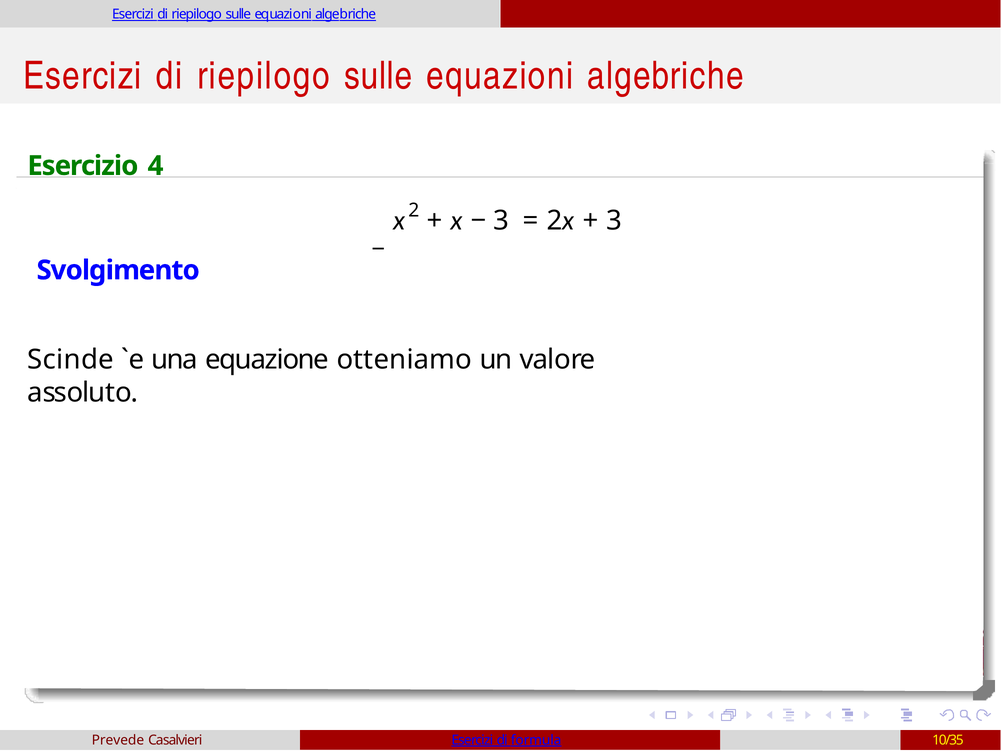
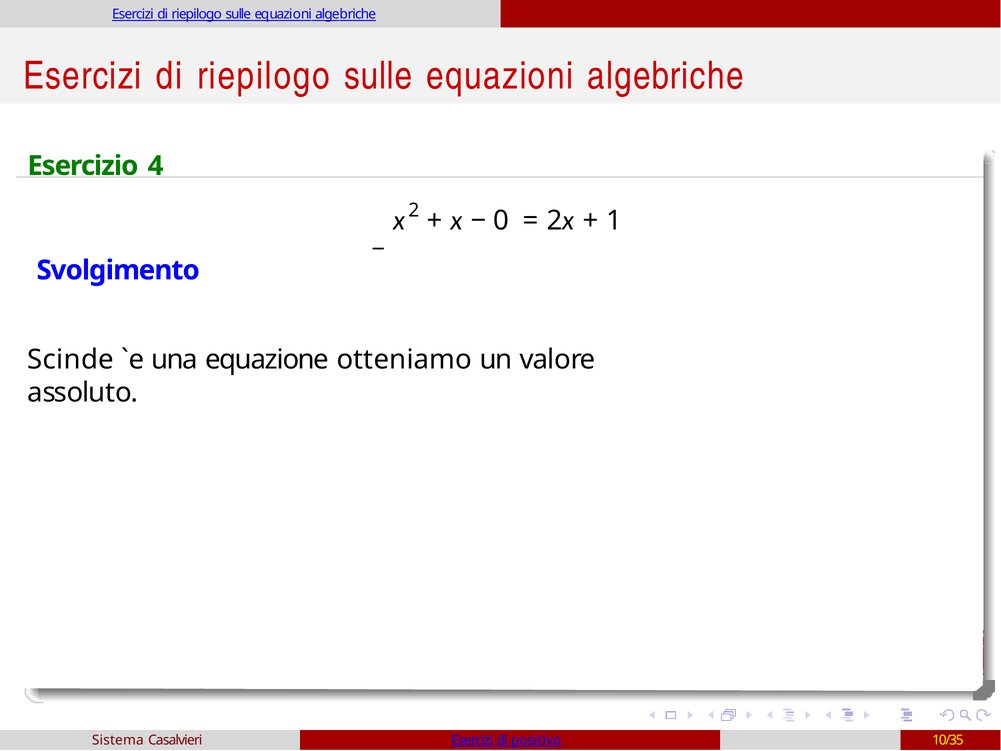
3 at (501, 221): 3 -> 0
3 at (614, 221): 3 -> 1
Prevede: Prevede -> Sistema
formula: formula -> positivo
